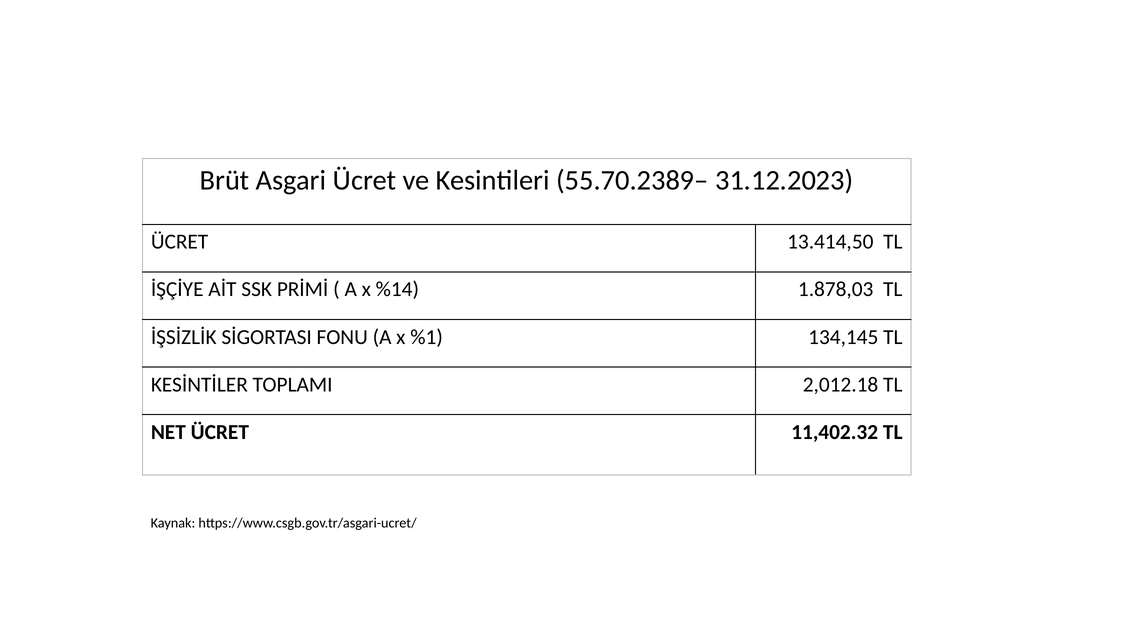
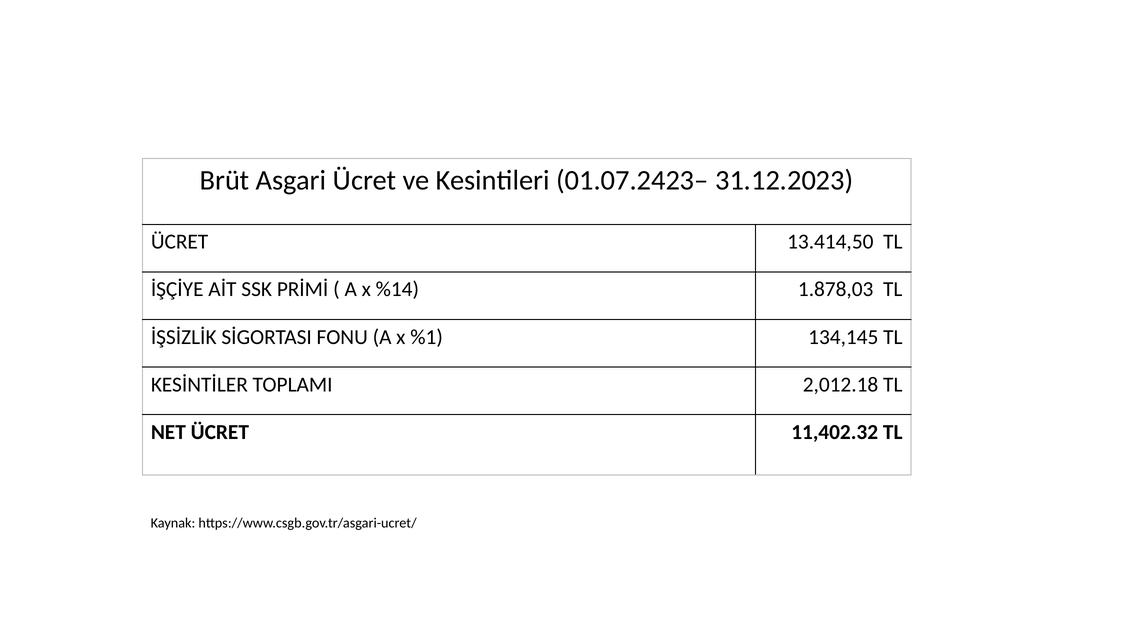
55.70.2389–: 55.70.2389– -> 01.07.2423–
